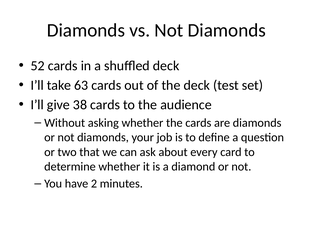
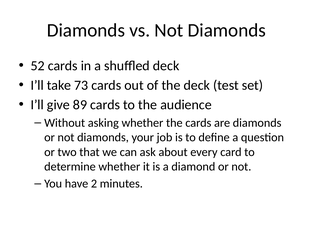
63: 63 -> 73
38: 38 -> 89
